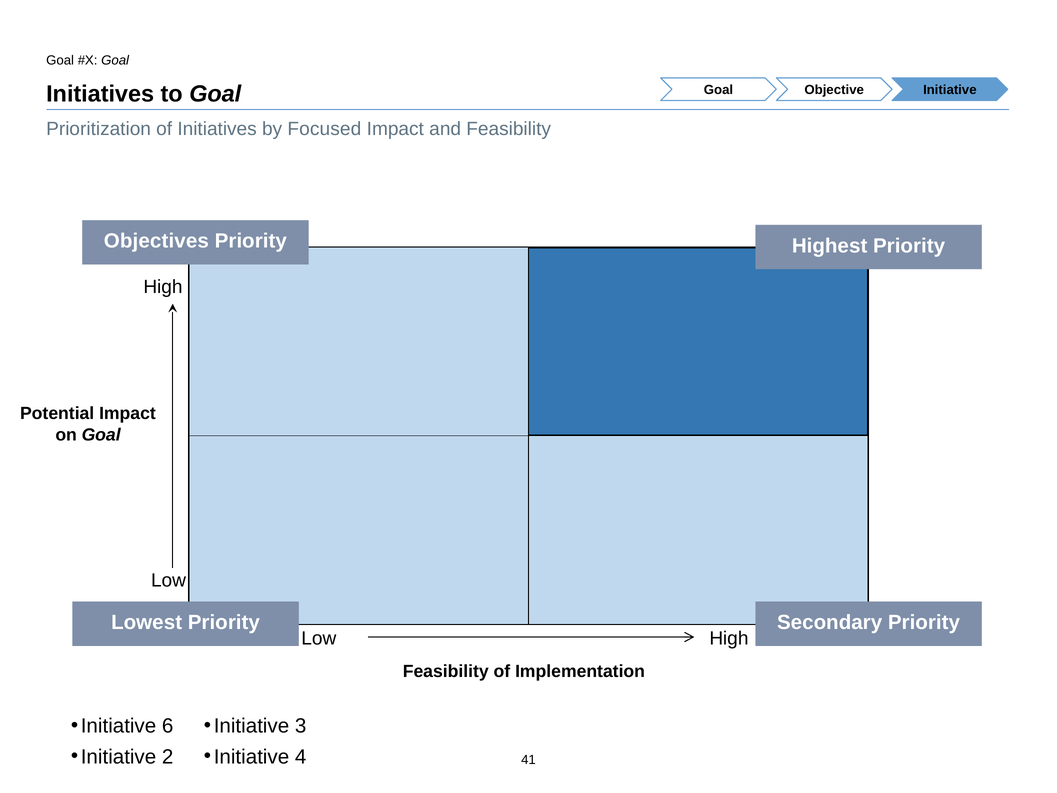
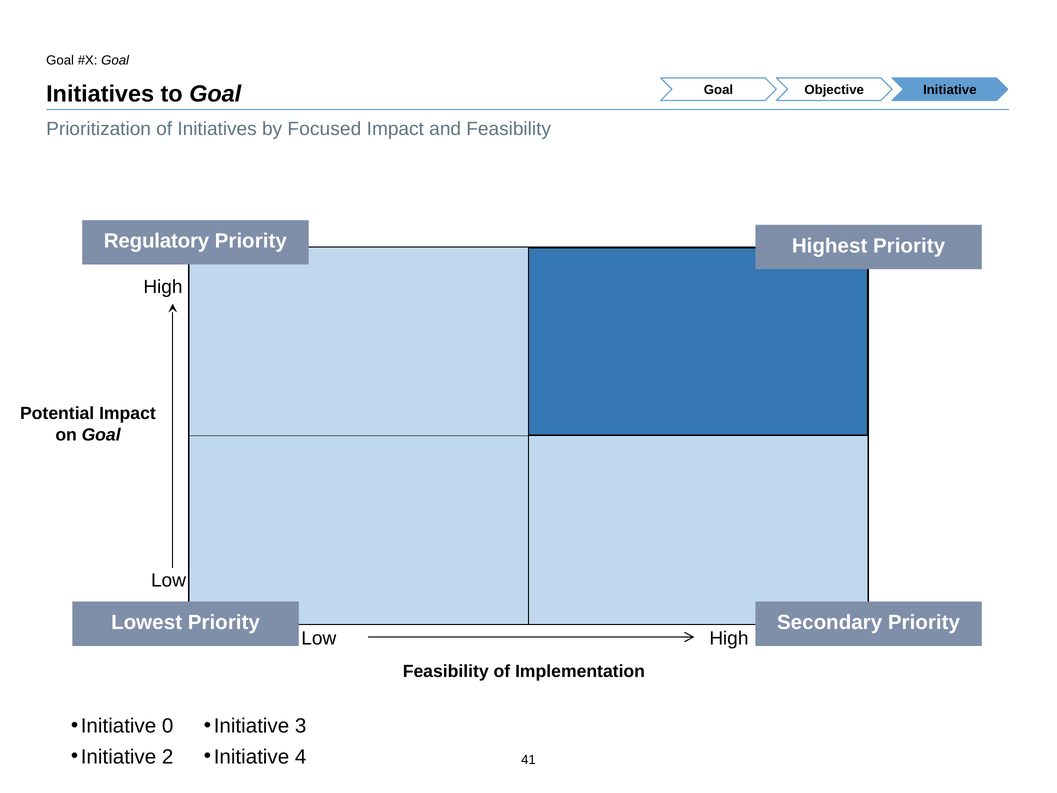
Objectives: Objectives -> Regulatory
6: 6 -> 0
